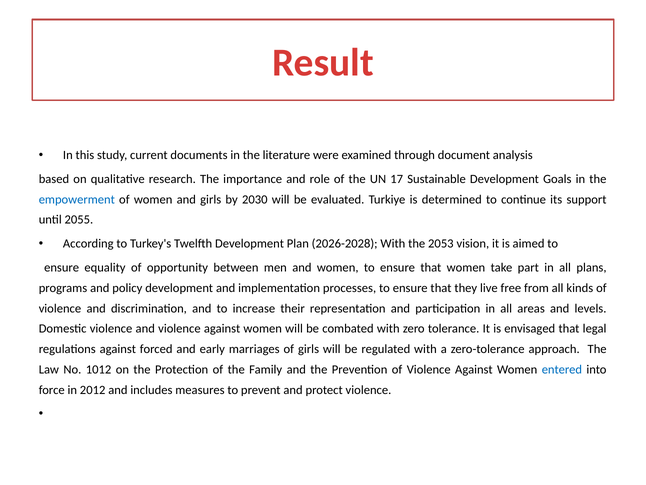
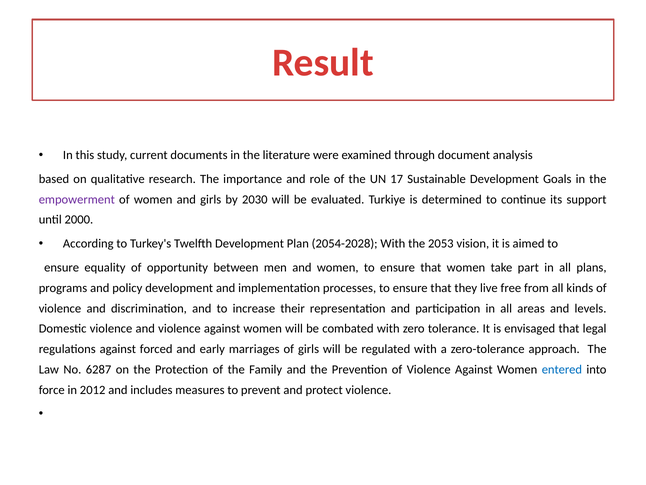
empowerment colour: blue -> purple
2055: 2055 -> 2000
2026-2028: 2026-2028 -> 2054-2028
1012: 1012 -> 6287
